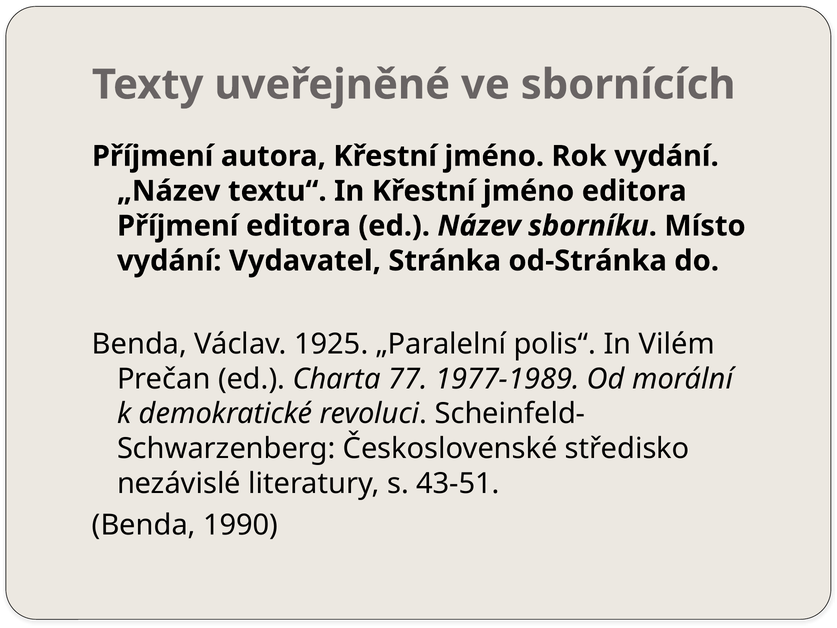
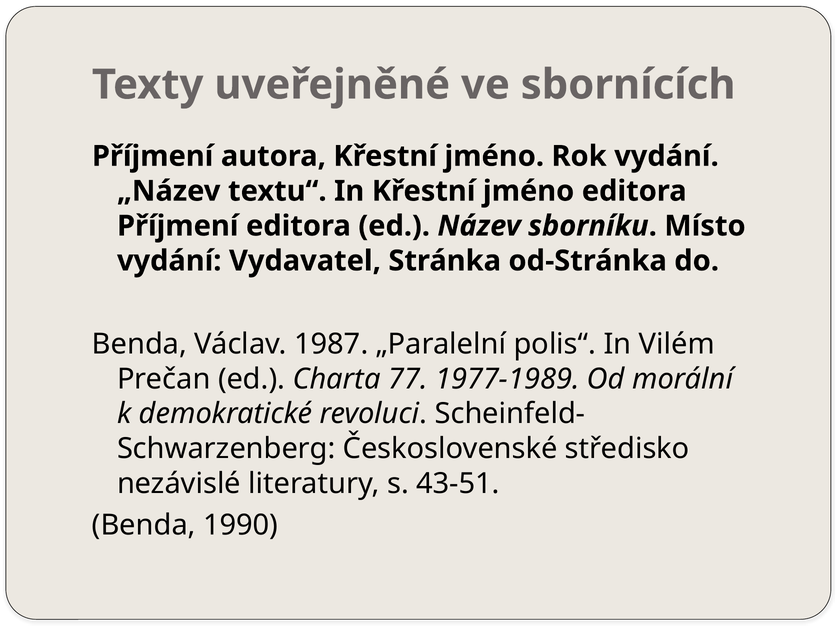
1925: 1925 -> 1987
